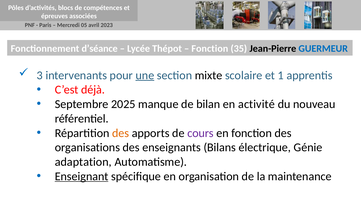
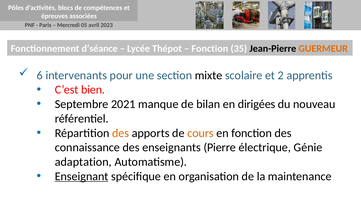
GUERMEUR colour: blue -> orange
3: 3 -> 6
une underline: present -> none
1: 1 -> 2
déjà: déjà -> bien
2025: 2025 -> 2021
activité: activité -> dirigées
cours colour: purple -> orange
organisations: organisations -> connaissance
Bilans: Bilans -> Pierre
